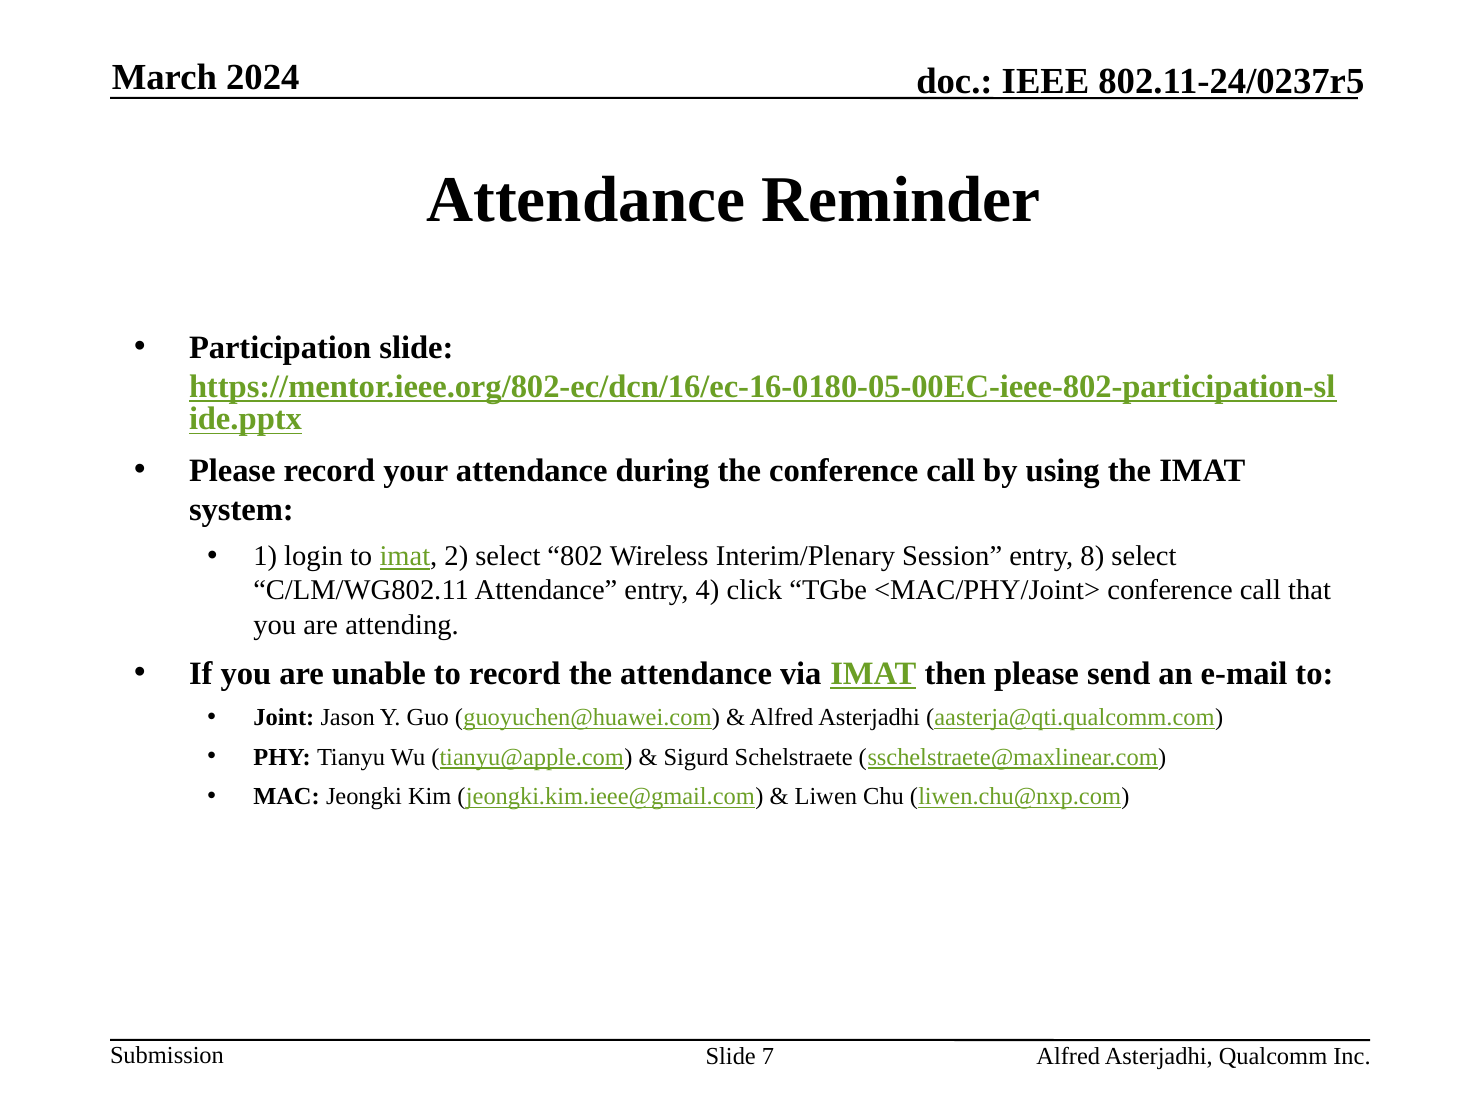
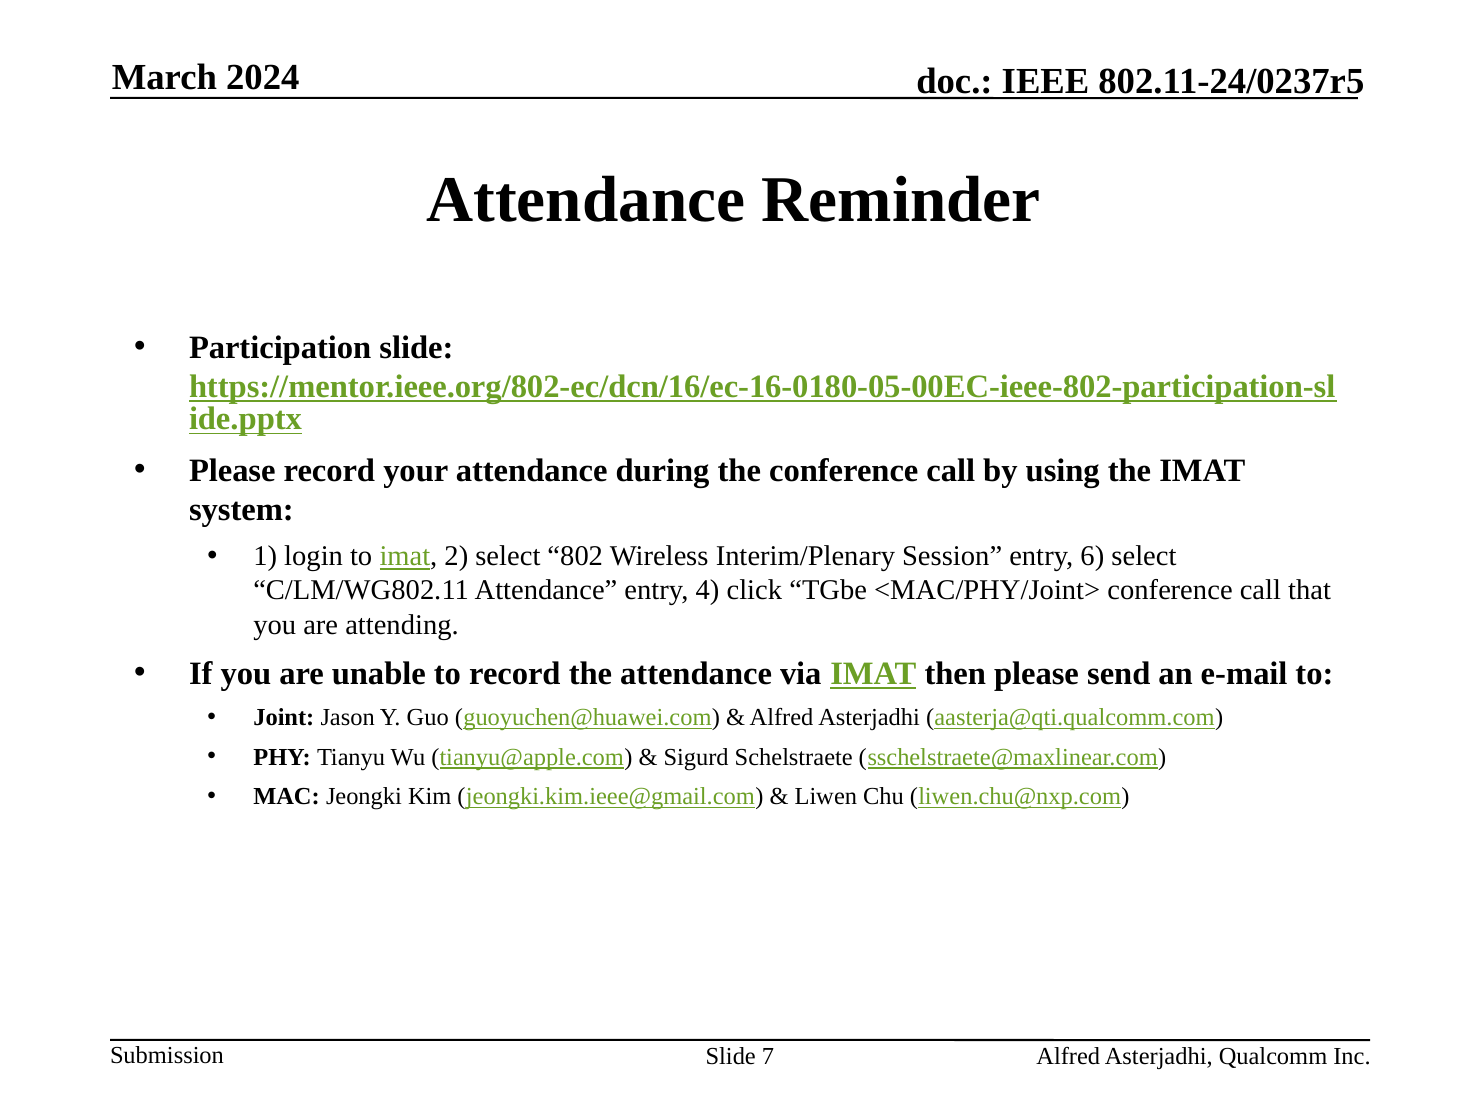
8: 8 -> 6
